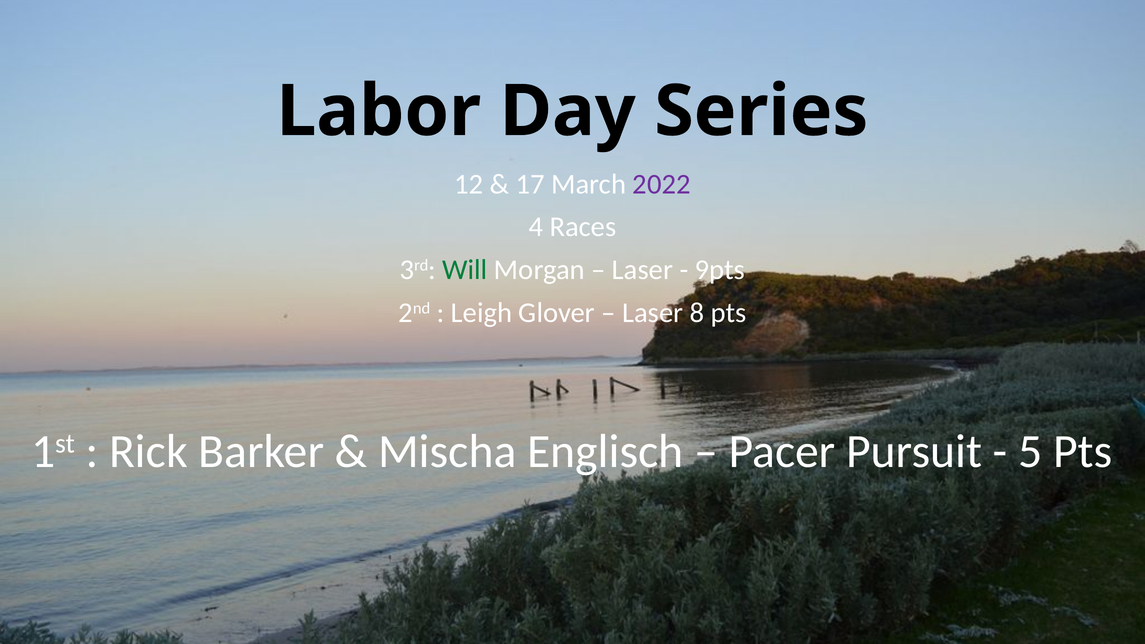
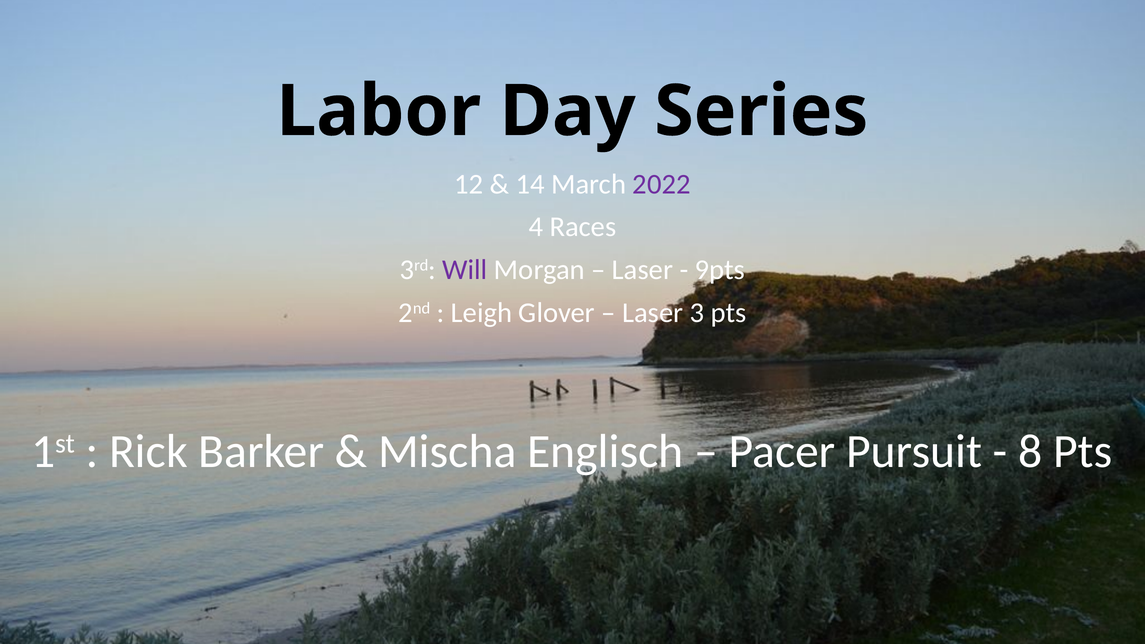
17: 17 -> 14
Will colour: green -> purple
8: 8 -> 3
5: 5 -> 8
